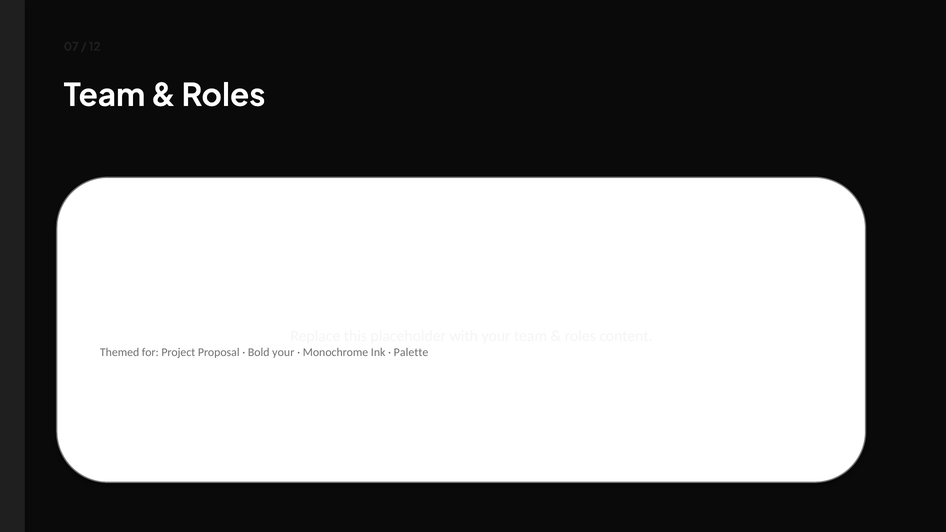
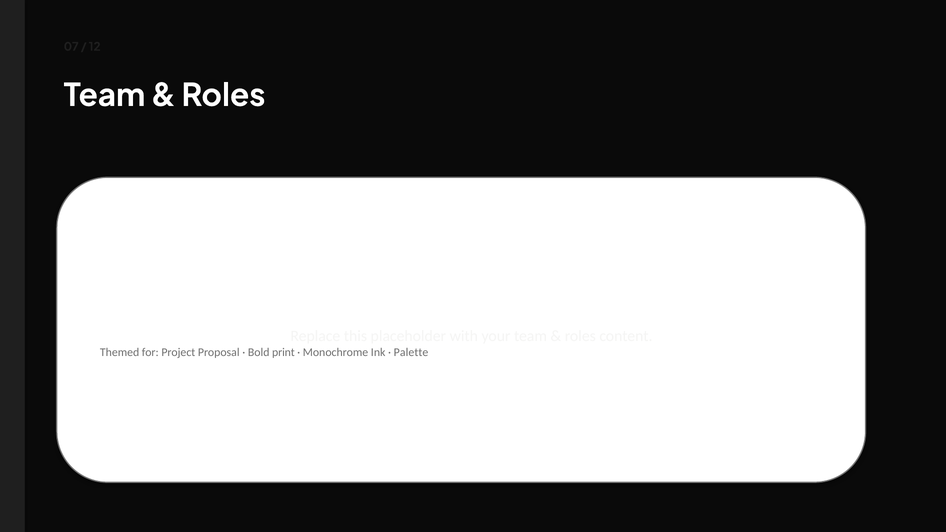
Bold your: your -> print
